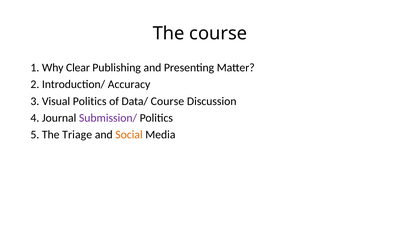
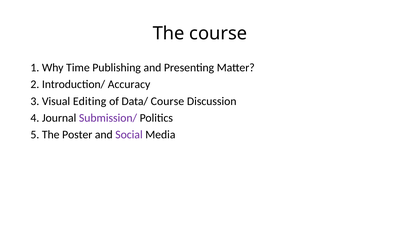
Clear: Clear -> Time
Visual Politics: Politics -> Editing
Triage: Triage -> Poster
Social colour: orange -> purple
